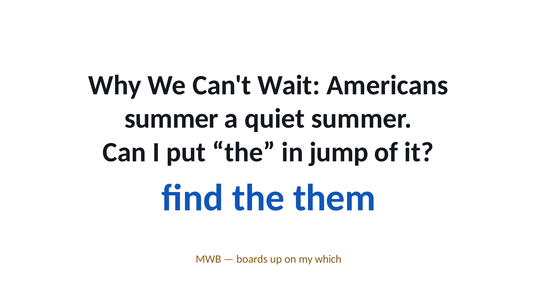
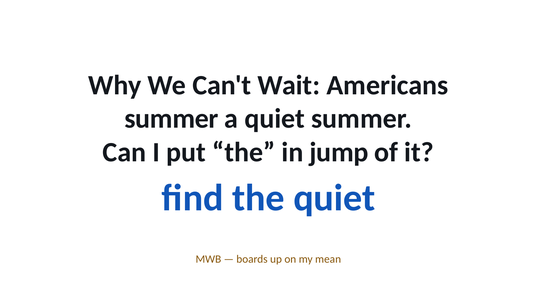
the them: them -> quiet
which: which -> mean
